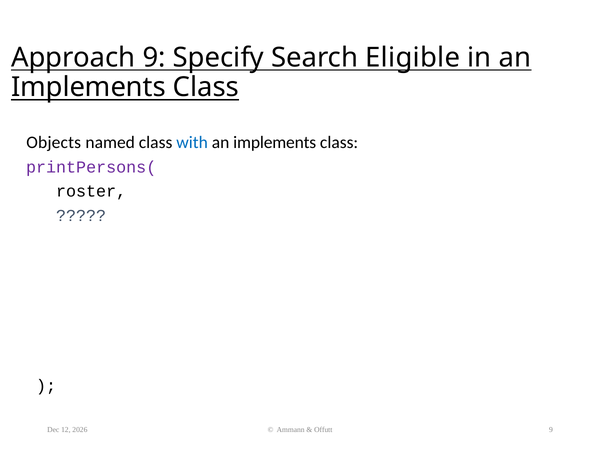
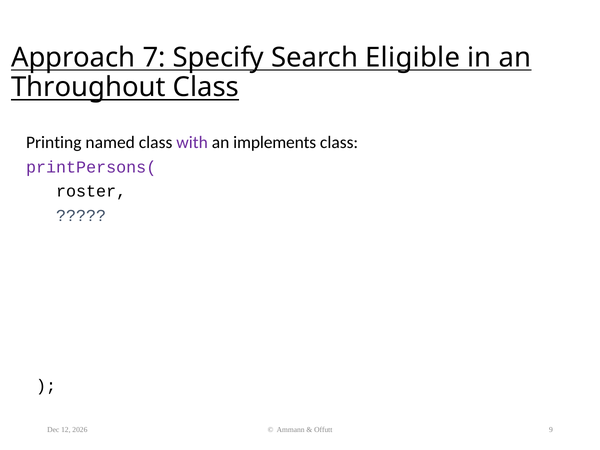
Approach 9: 9 -> 7
Implements at (88, 87): Implements -> Throughout
Objects: Objects -> Printing
with colour: blue -> purple
